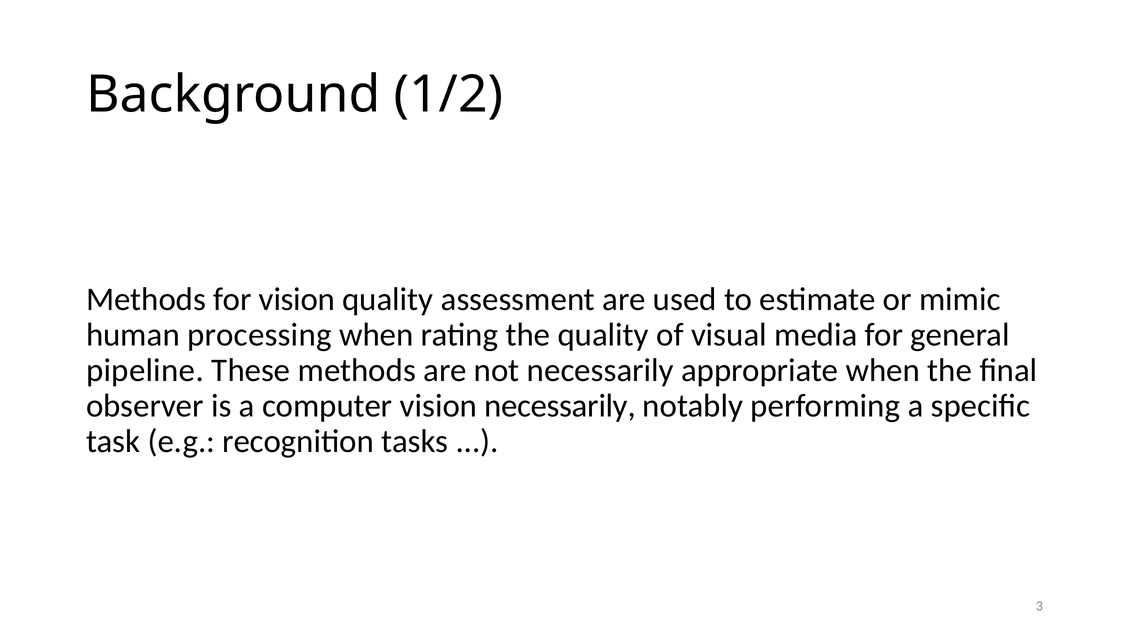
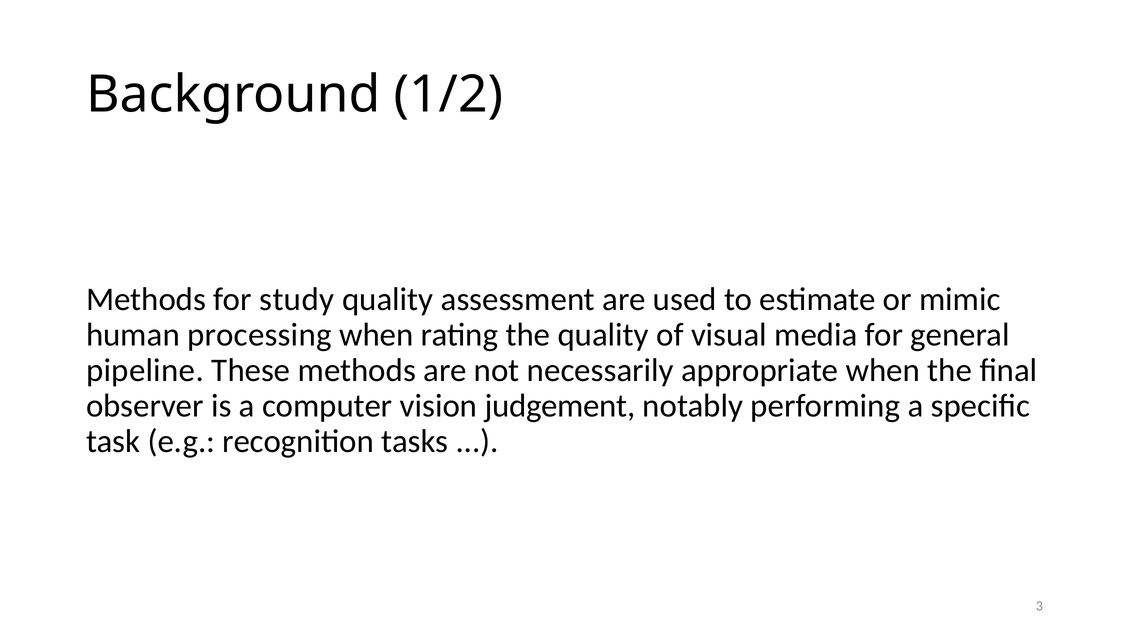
for vision: vision -> study
vision necessarily: necessarily -> judgement
